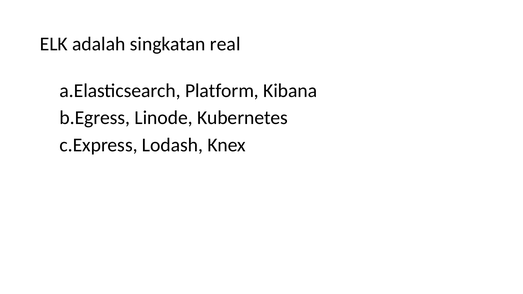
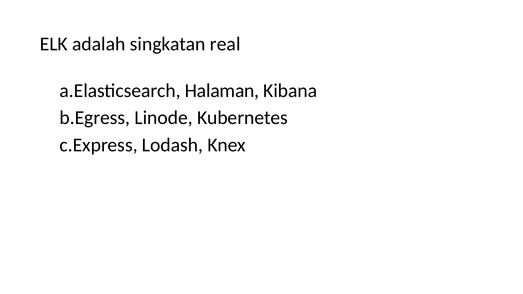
Platform: Platform -> Halaman
